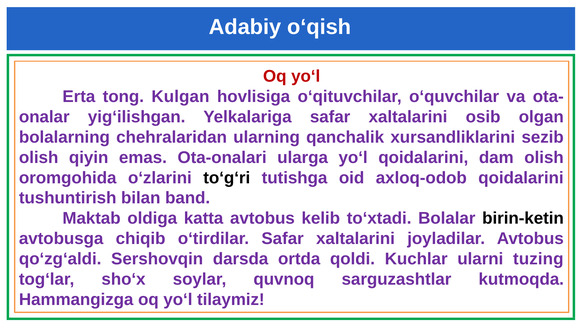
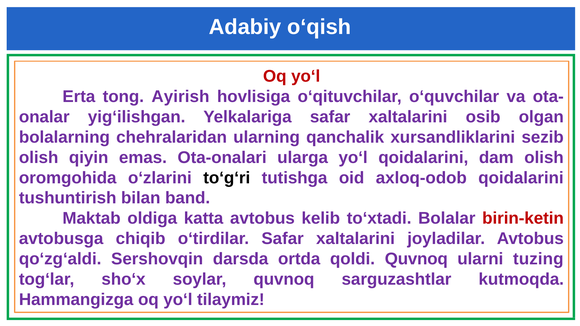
Kulgan: Kulgan -> Ayirish
birin-ketin colour: black -> red
qoldi Kuchlar: Kuchlar -> Quvnoq
